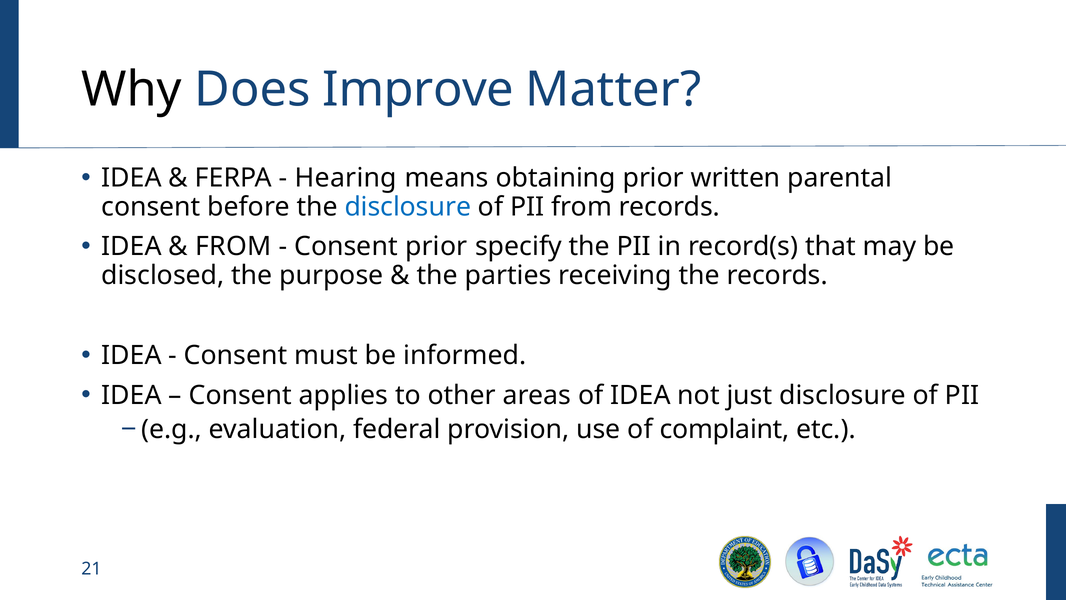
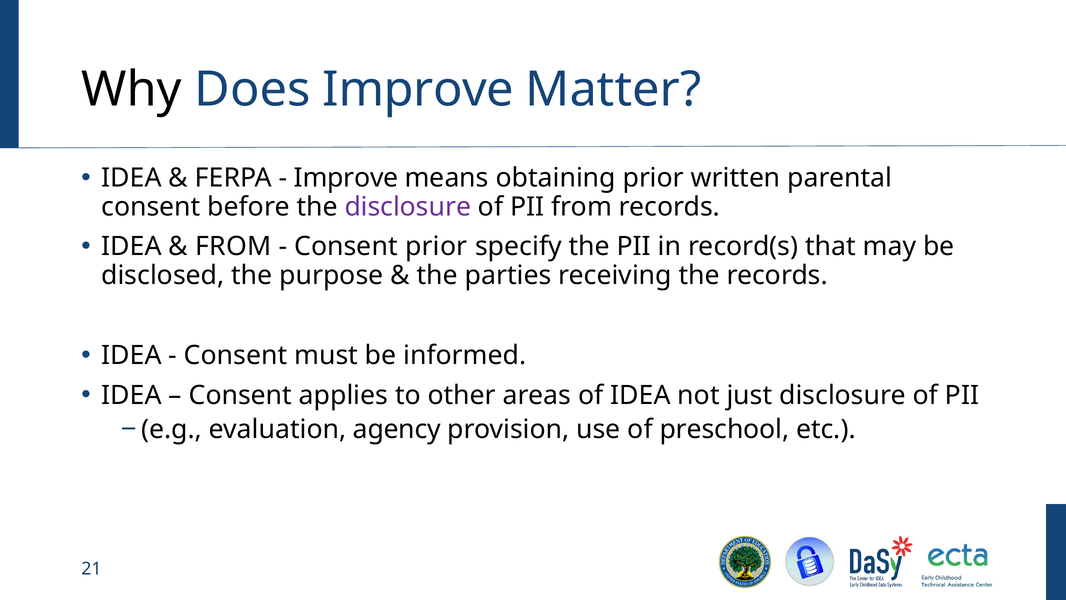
Hearing at (346, 178): Hearing -> Improve
disclosure at (408, 207) colour: blue -> purple
federal: federal -> agency
complaint: complaint -> preschool
